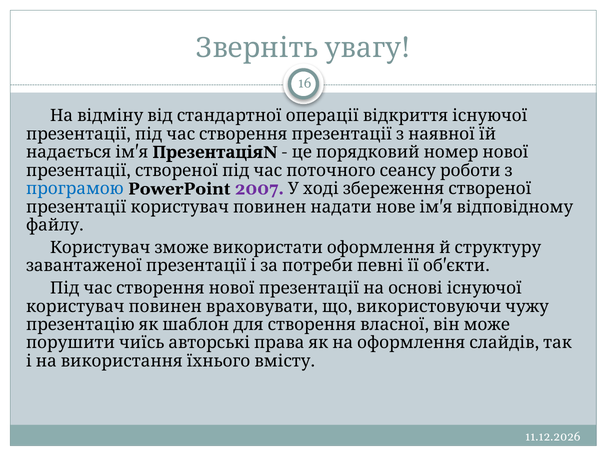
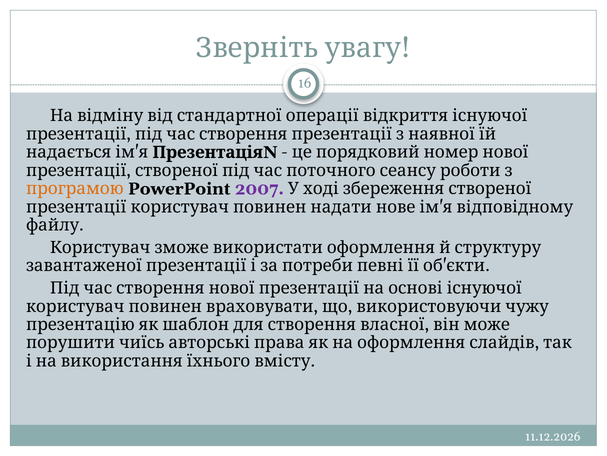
програмою colour: blue -> orange
